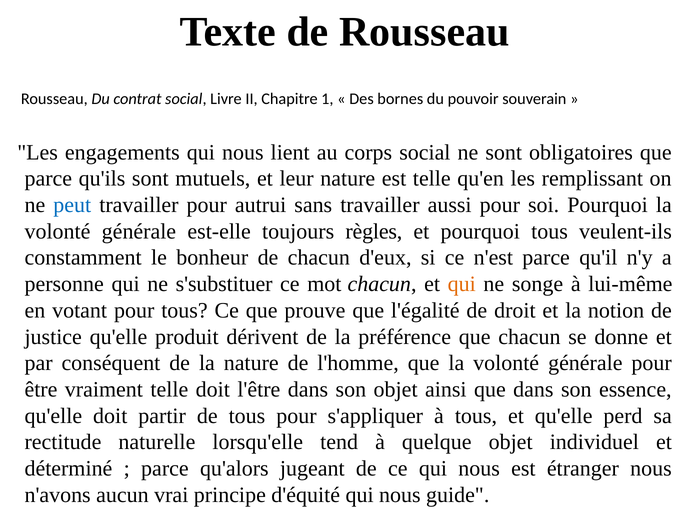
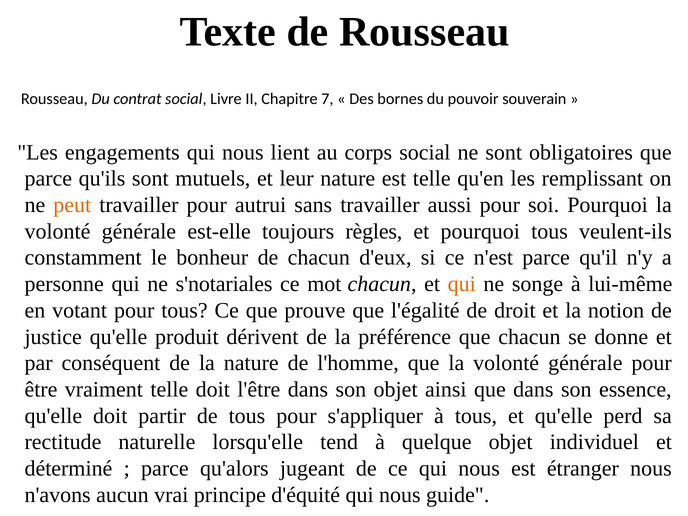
1: 1 -> 7
peut colour: blue -> orange
s'substituer: s'substituer -> s'notariales
